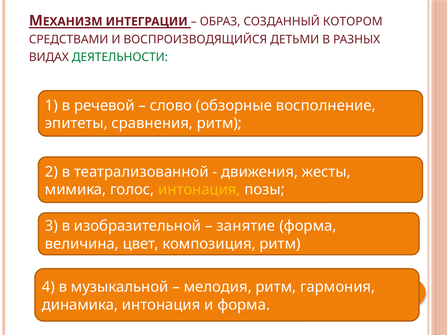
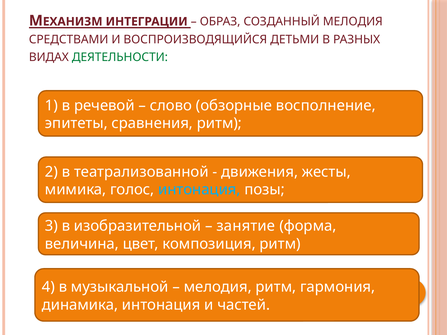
СОЗДАННЫЙ КОТОРОМ: КОТОРОМ -> МЕЛОДИЯ
интонация at (199, 190) colour: yellow -> light blue
и форма: форма -> частей
